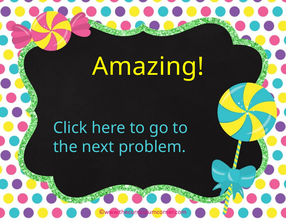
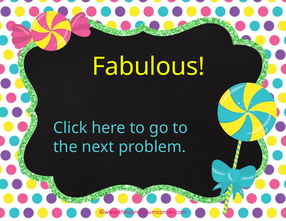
Amazing: Amazing -> Fabulous
